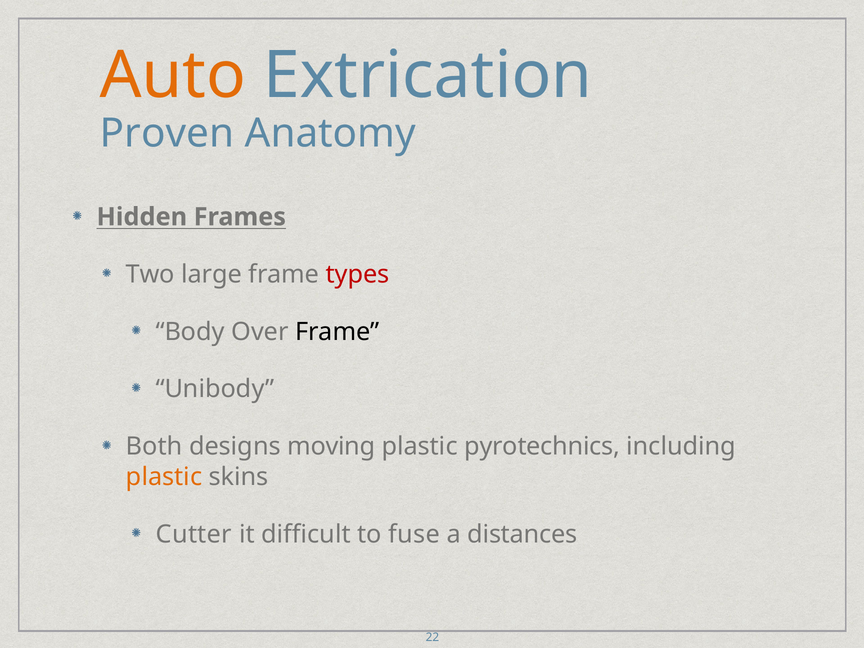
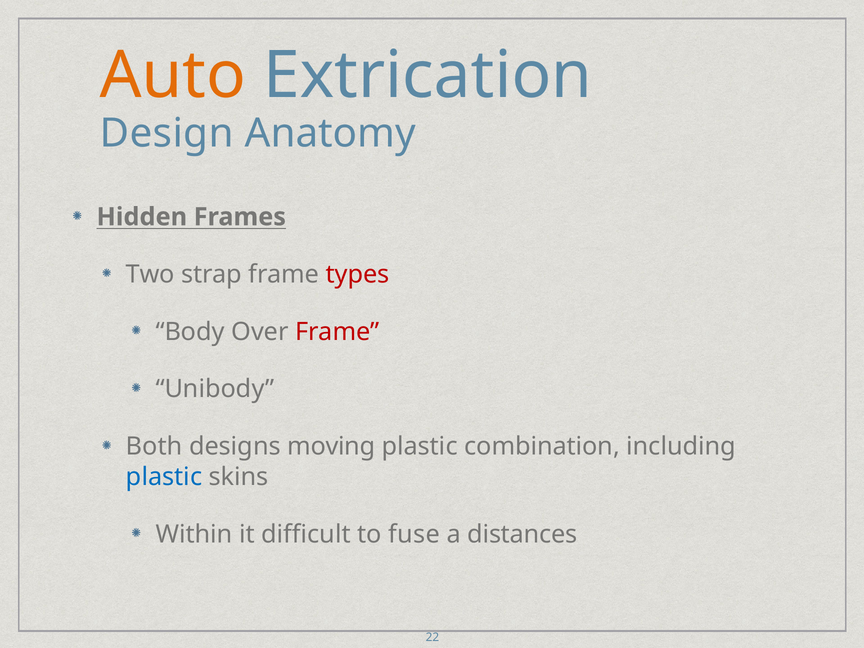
Proven: Proven -> Design
large: large -> strap
Frame at (337, 332) colour: black -> red
pyrotechnics: pyrotechnics -> combination
plastic at (164, 477) colour: orange -> blue
Cutter: Cutter -> Within
